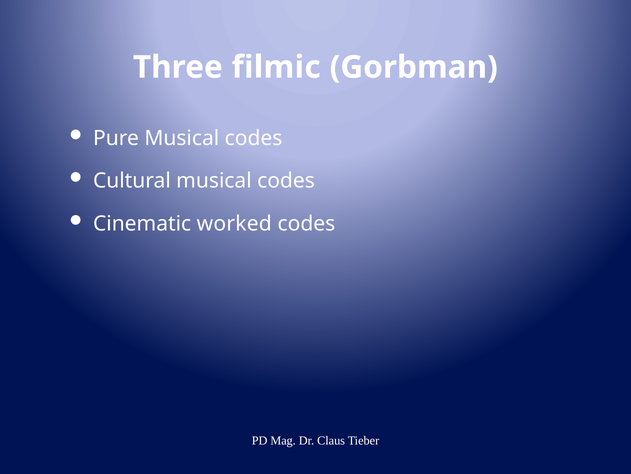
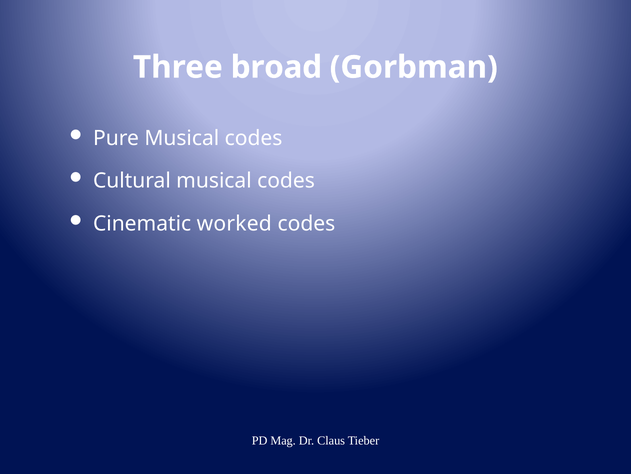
filmic: filmic -> broad
